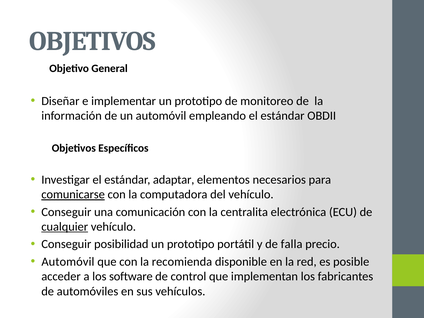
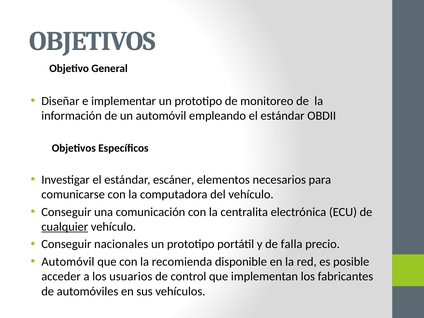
adaptar: adaptar -> escáner
comunicarse underline: present -> none
posibilidad: posibilidad -> nacionales
software: software -> usuarios
